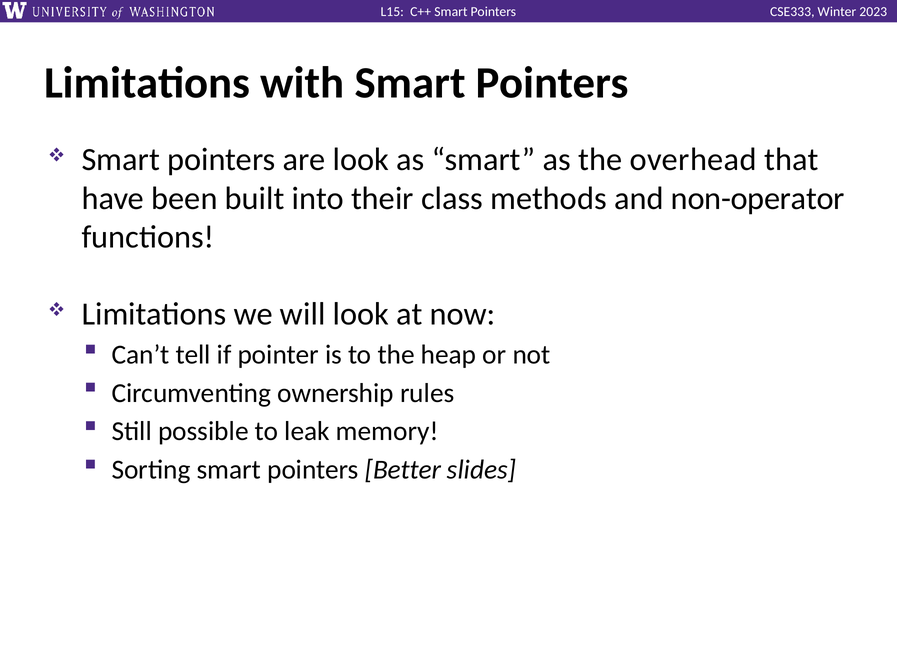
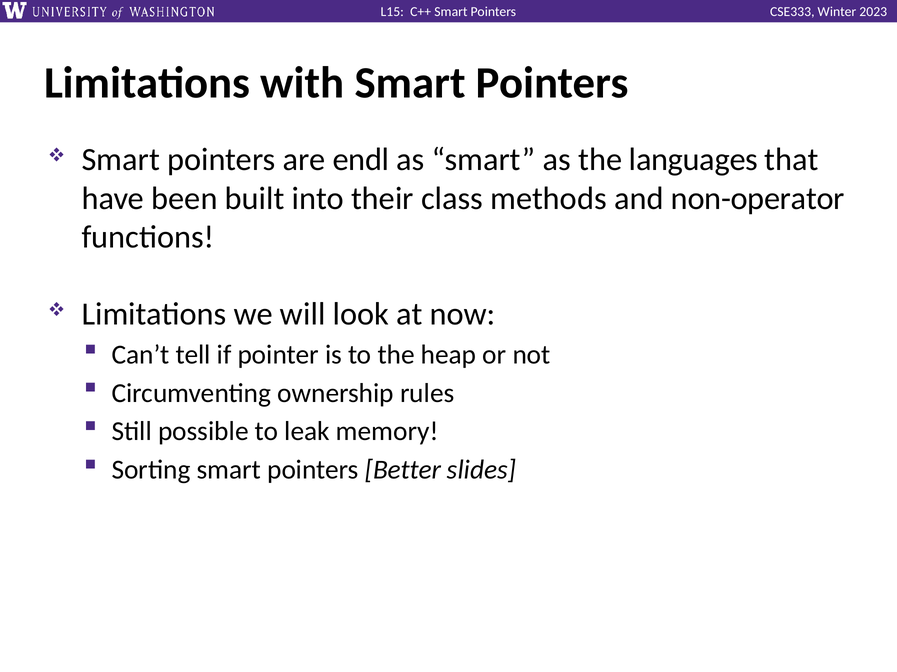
are look: look -> endl
overhead: overhead -> languages
